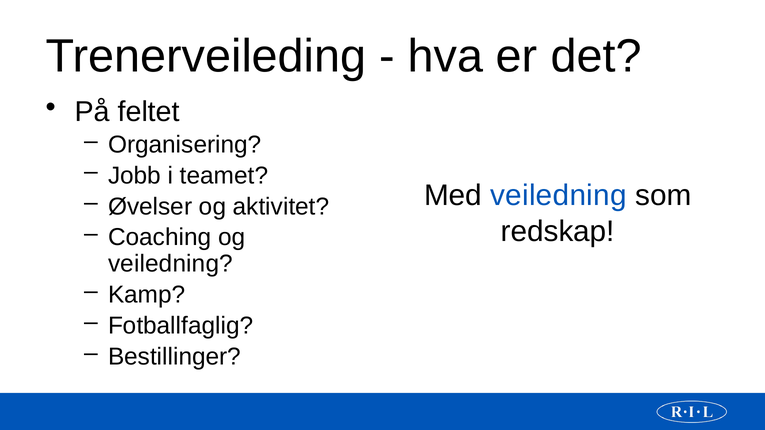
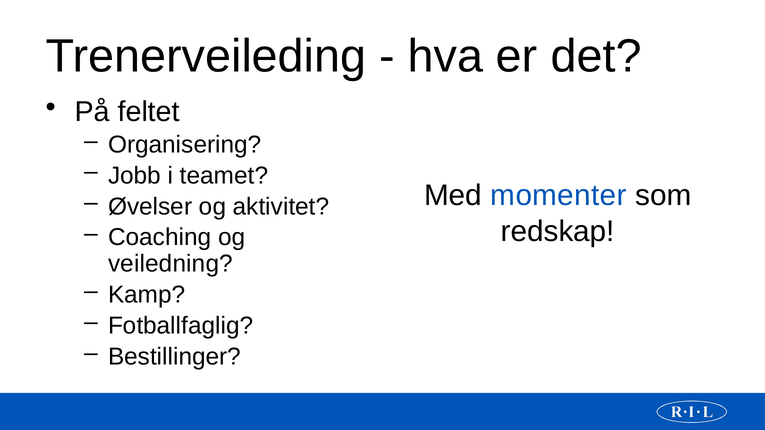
Med veiledning: veiledning -> momenter
